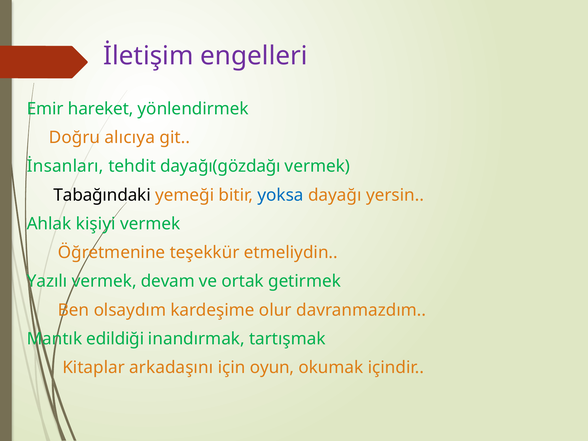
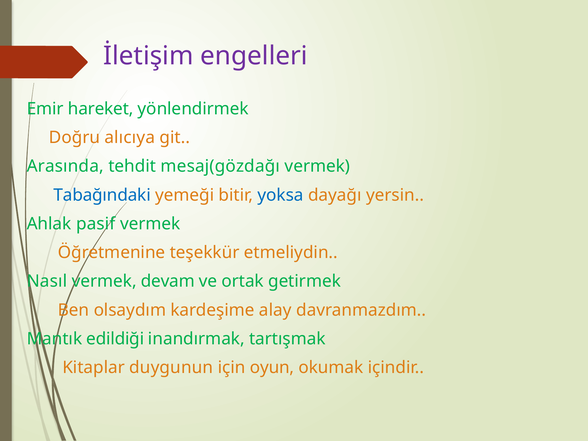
İnsanları: İnsanları -> Arasında
dayağı(gözdağı: dayağı(gözdağı -> mesaj(gözdağı
Tabağındaki colour: black -> blue
kişiyi: kişiyi -> pasif
Yazılı: Yazılı -> Nasıl
olur: olur -> alay
arkadaşını: arkadaşını -> duygunun
